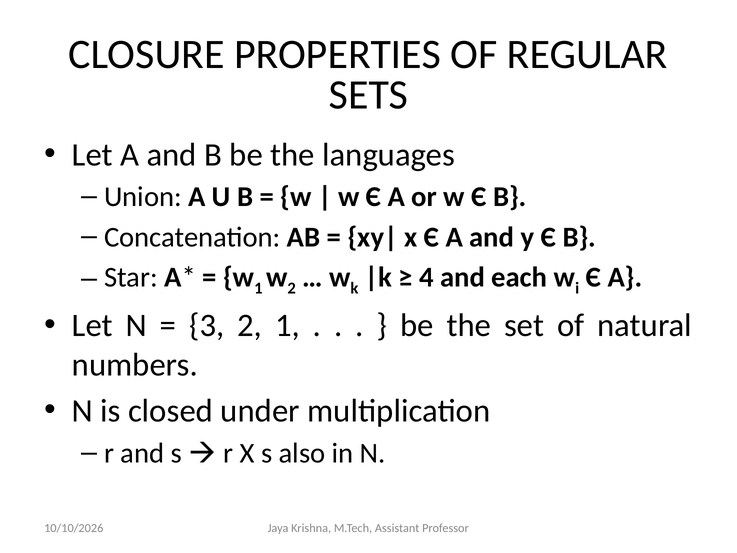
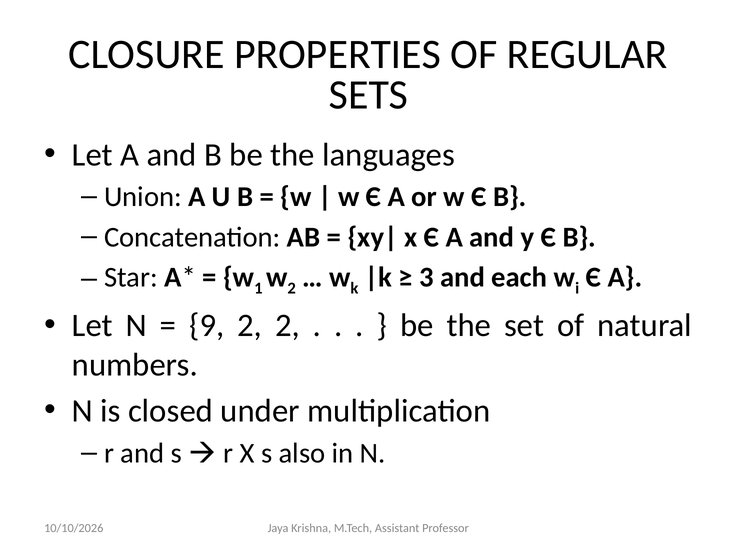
4: 4 -> 3
3: 3 -> 9
2 1: 1 -> 2
